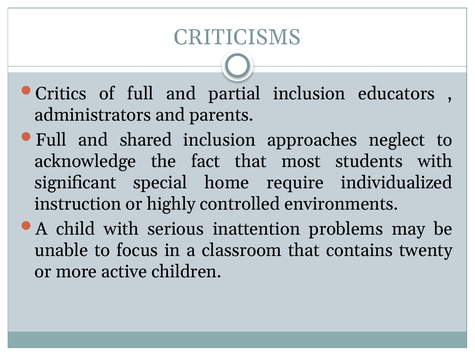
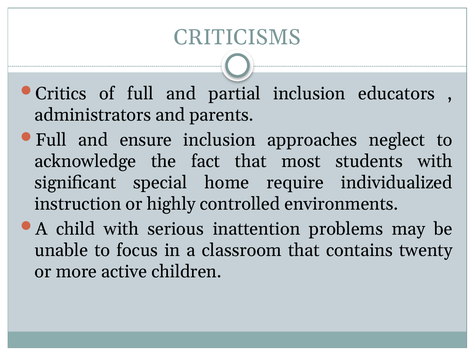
shared: shared -> ensure
